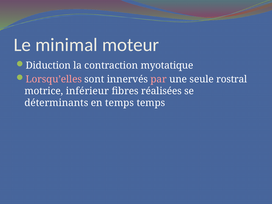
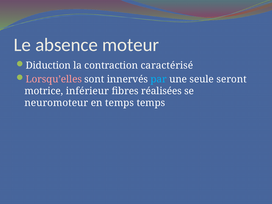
minimal: minimal -> absence
myotatique: myotatique -> caractérisé
par colour: pink -> light blue
rostral: rostral -> seront
déterminants: déterminants -> neuromoteur
